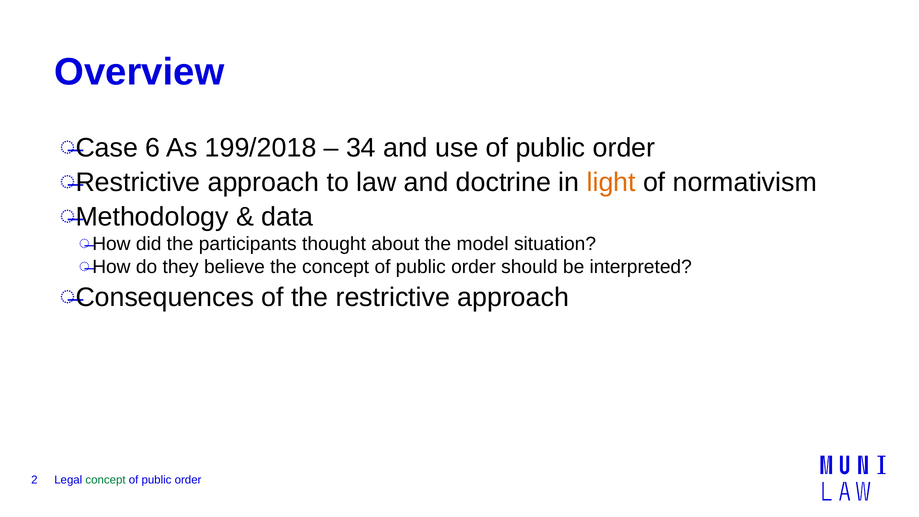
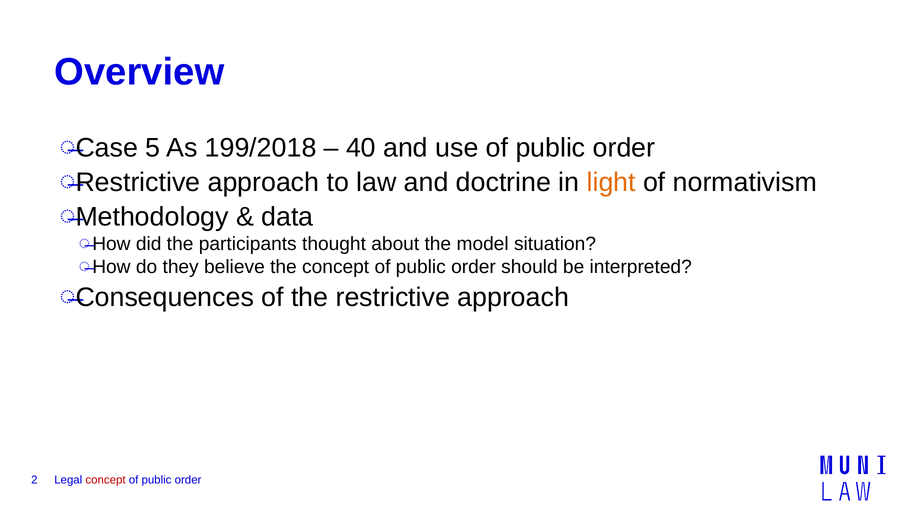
6: 6 -> 5
34: 34 -> 40
concept at (106, 480) colour: green -> red
